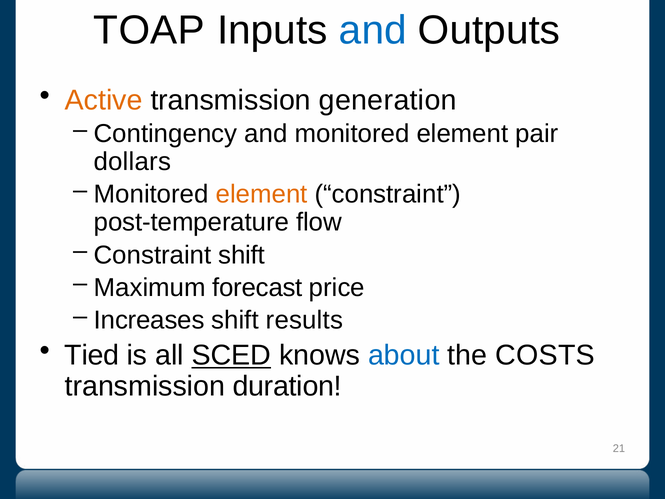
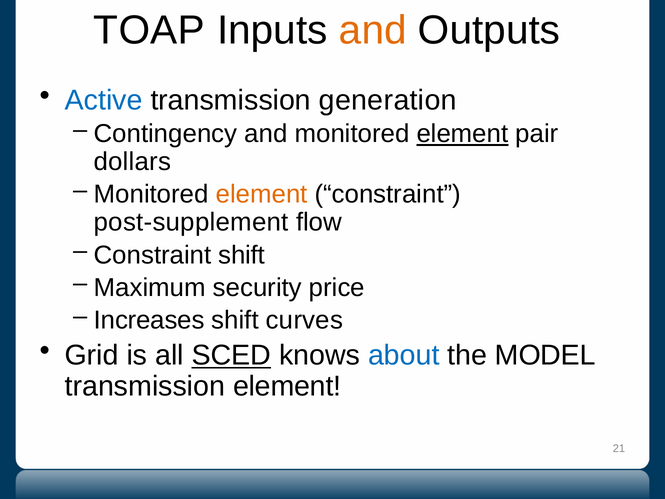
and at (373, 30) colour: blue -> orange
Active colour: orange -> blue
element at (462, 134) underline: none -> present
post-temperature: post-temperature -> post-supplement
forecast: forecast -> security
results: results -> curves
Tied: Tied -> Grid
COSTS: COSTS -> MODEL
transmission duration: duration -> element
